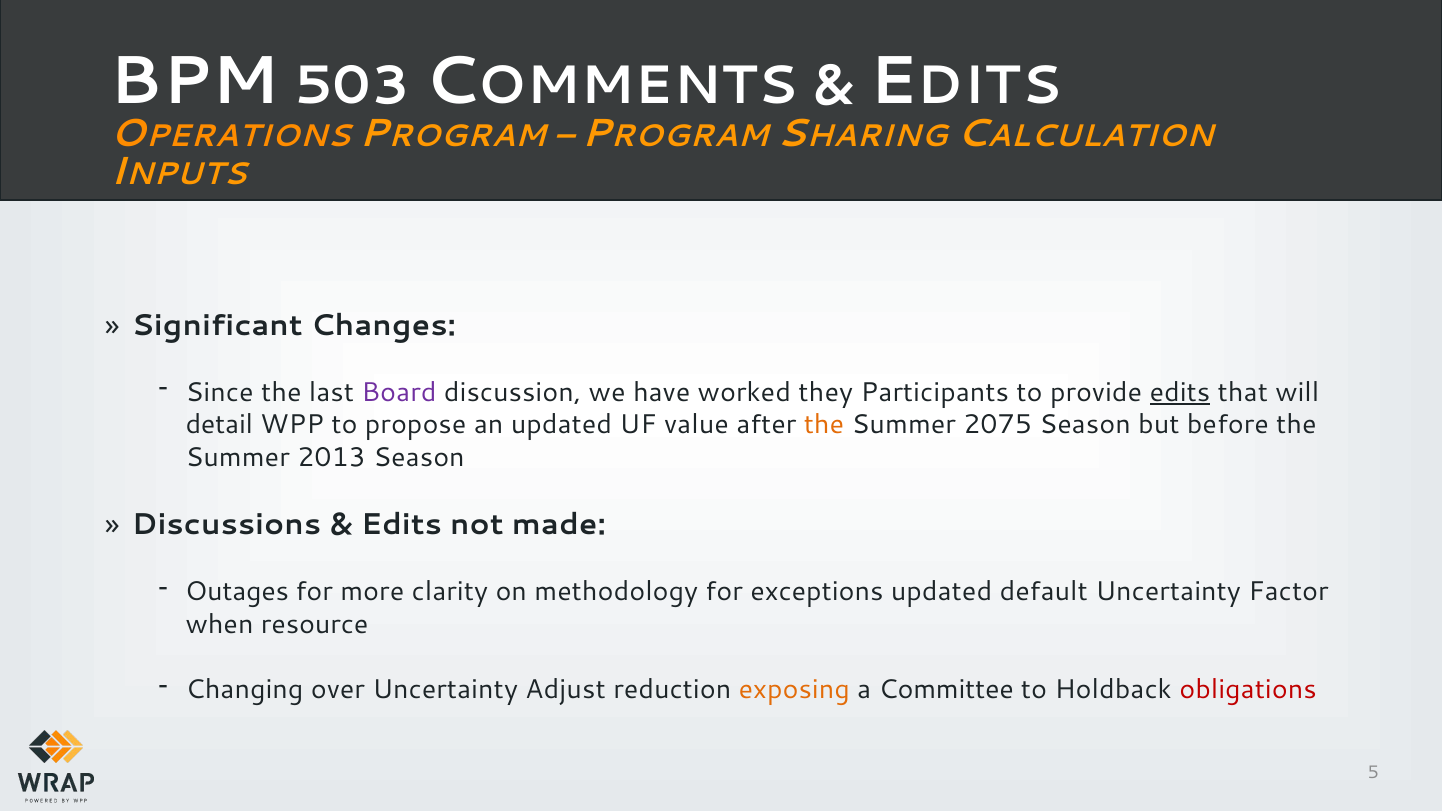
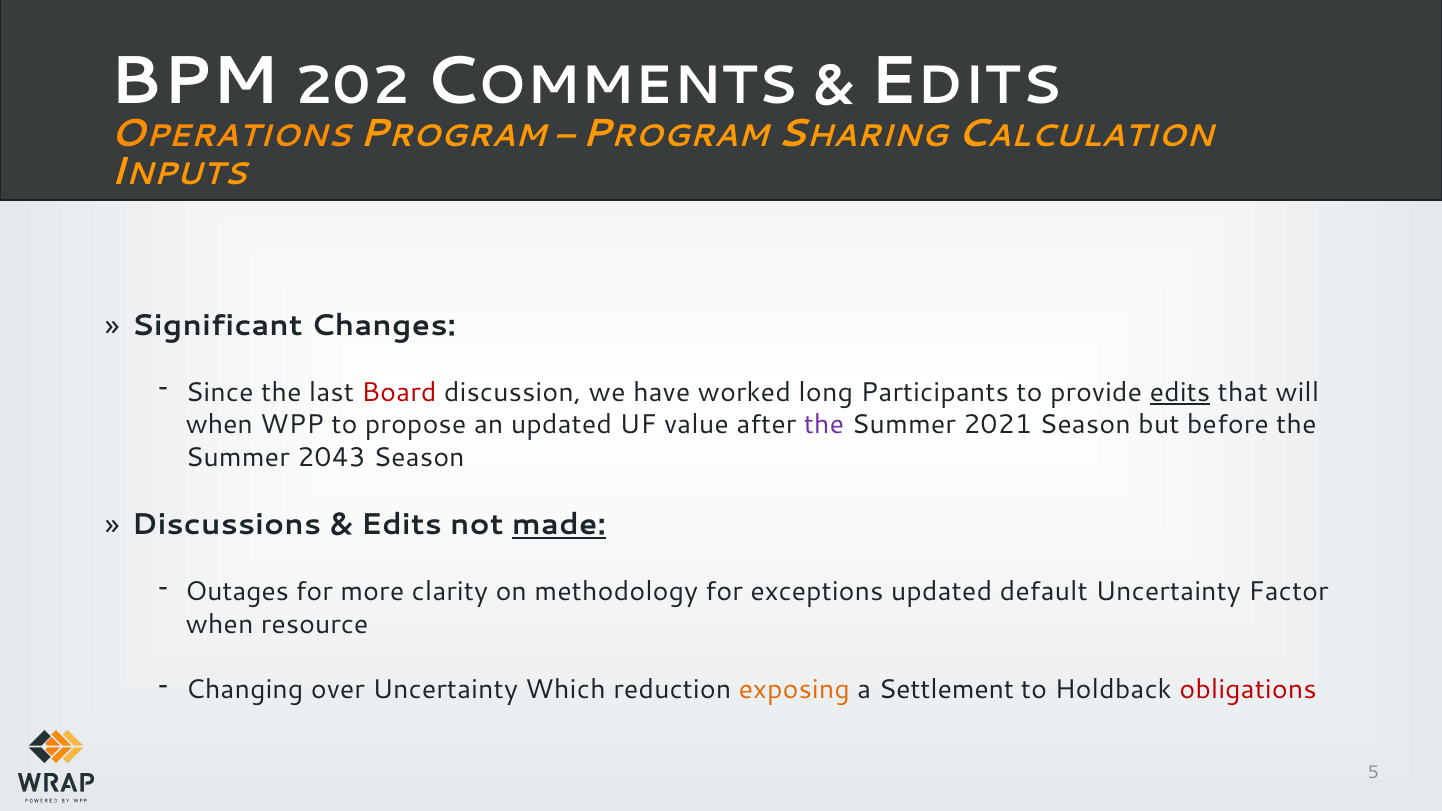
503: 503 -> 202
Board colour: purple -> red
they: they -> long
detail at (219, 425): detail -> when
the at (824, 425) colour: orange -> purple
2075: 2075 -> 2021
2013: 2013 -> 2043
made underline: none -> present
Adjust: Adjust -> Which
Committee: Committee -> Settlement
